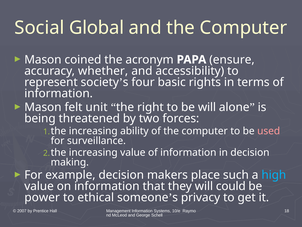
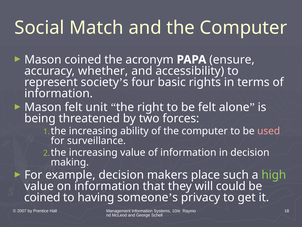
Global: Global -> Match
be will: will -> felt
high colour: light blue -> light green
power at (42, 197): power -> coined
ethical: ethical -> having
